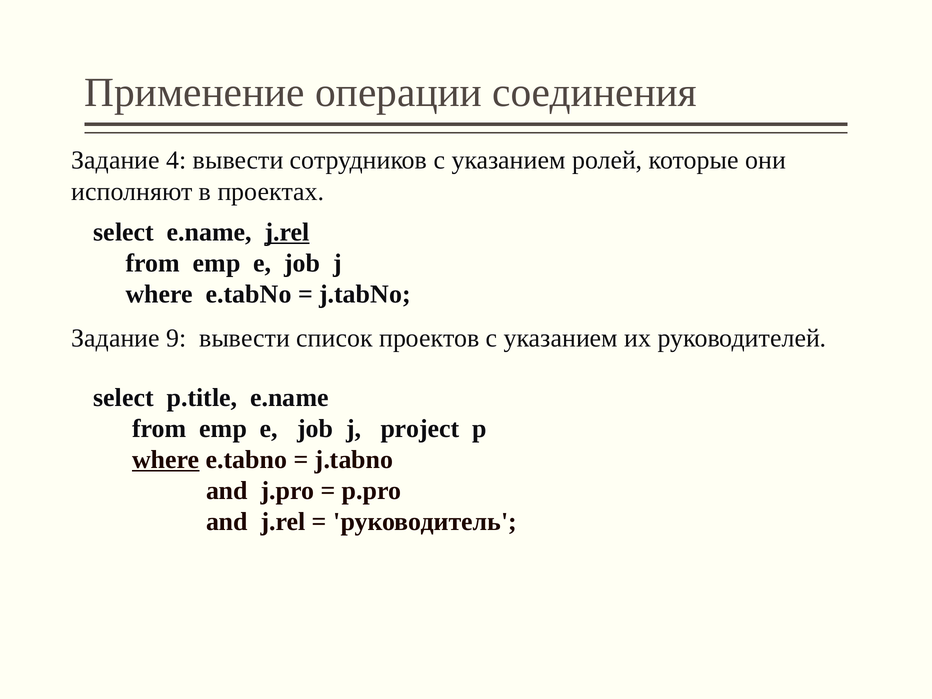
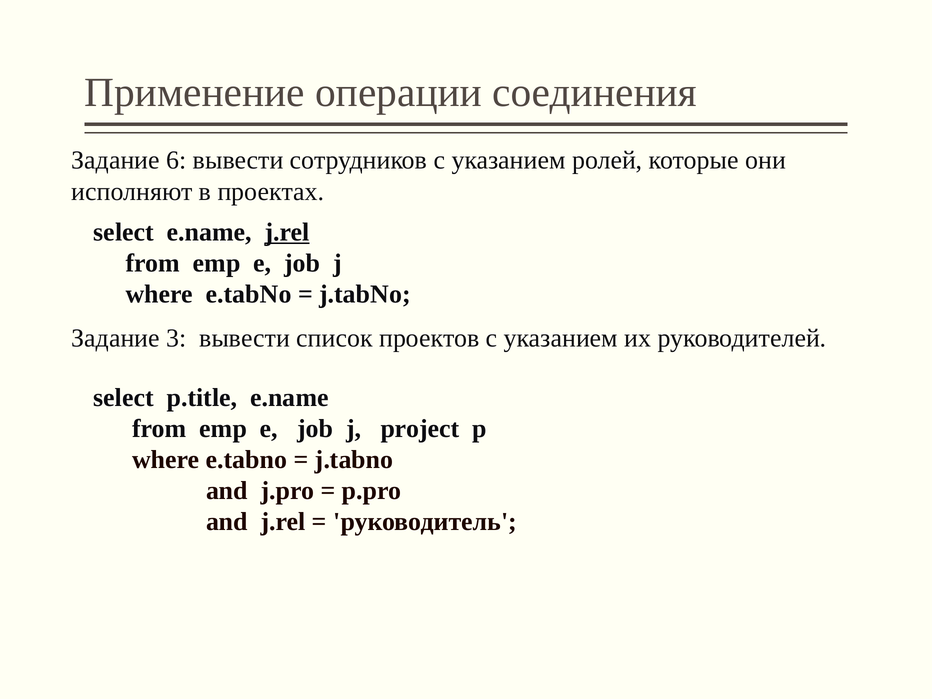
4: 4 -> 6
9: 9 -> 3
where at (166, 460) underline: present -> none
